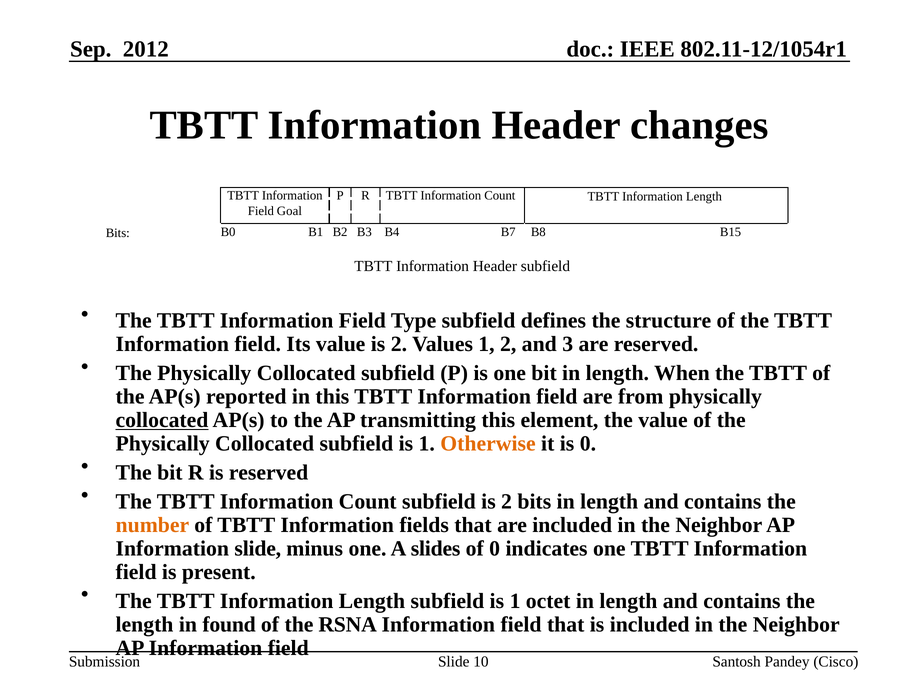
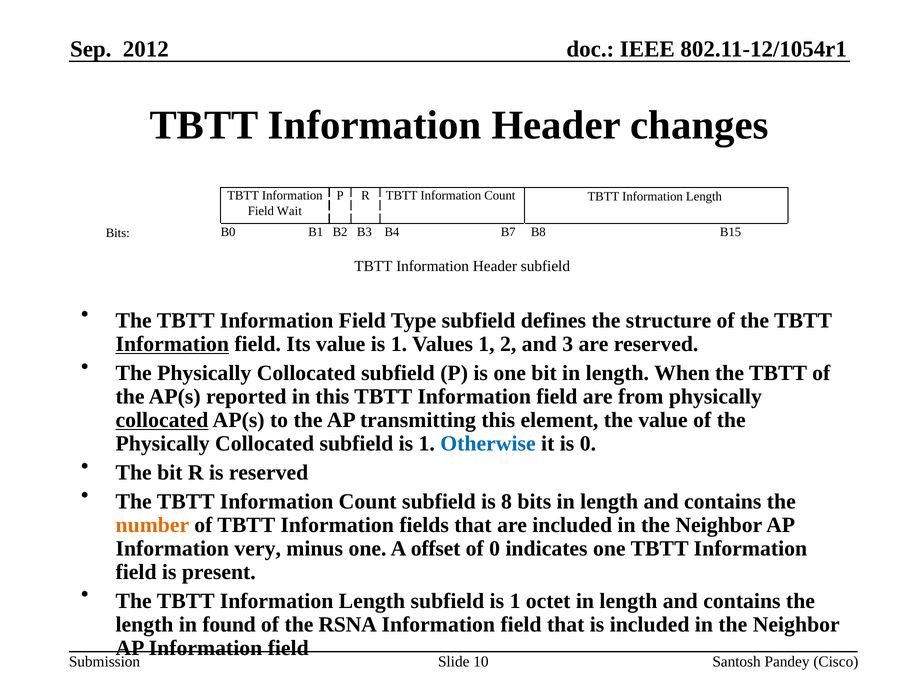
Goal: Goal -> Wait
Information at (172, 344) underline: none -> present
value is 2: 2 -> 1
Otherwise colour: orange -> blue
subfield is 2: 2 -> 8
Information slide: slide -> very
slides: slides -> offset
